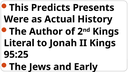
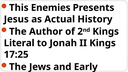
Predicts: Predicts -> Enemies
Were: Were -> Jesus
95:25: 95:25 -> 17:25
